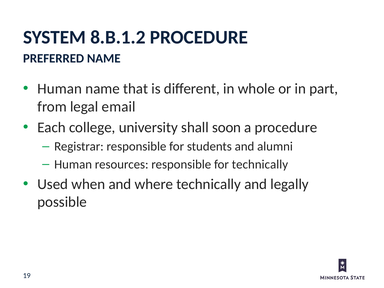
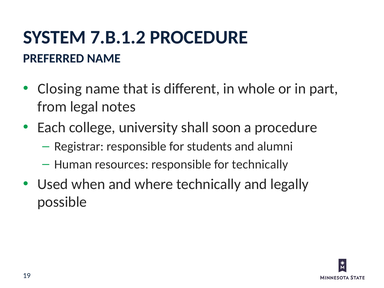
8.B.1.2: 8.B.1.2 -> 7.B.1.2
Human at (60, 89): Human -> Closing
email: email -> notes
